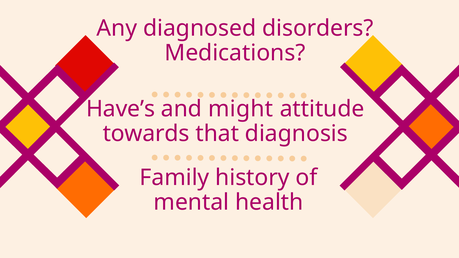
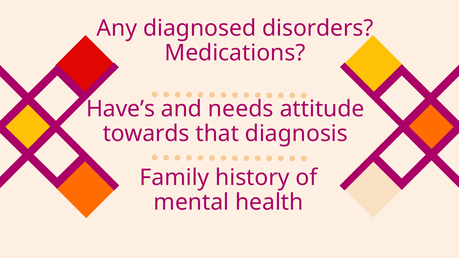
might: might -> needs
